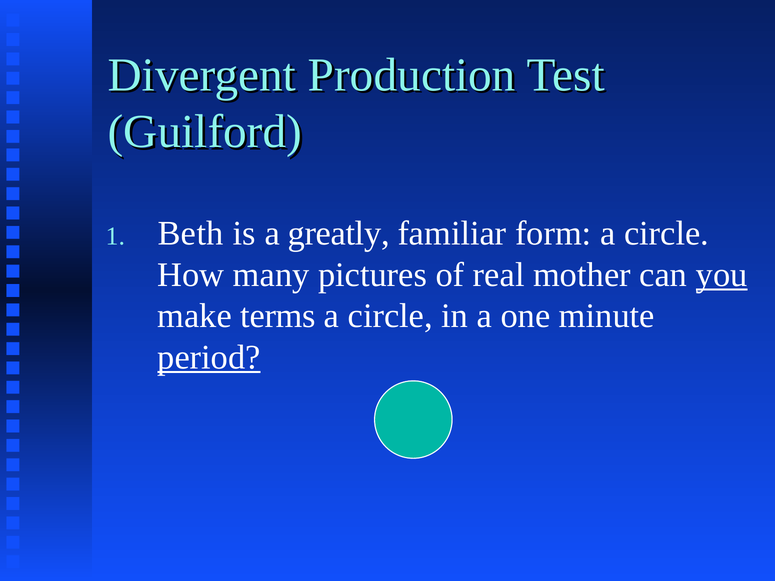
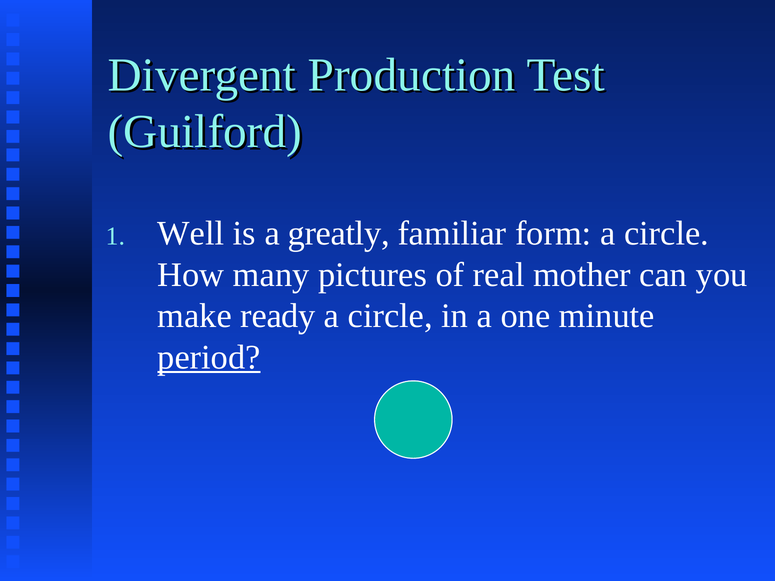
Beth: Beth -> Well
you underline: present -> none
terms: terms -> ready
